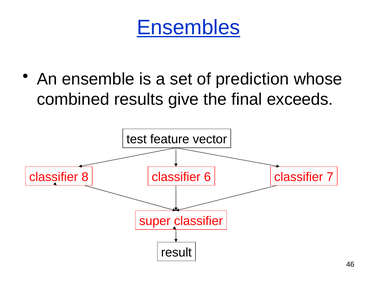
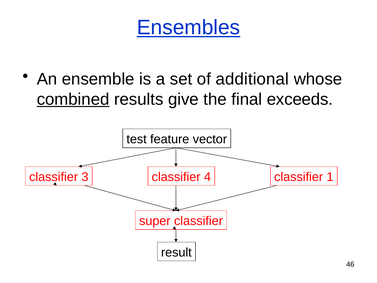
prediction: prediction -> additional
combined underline: none -> present
8: 8 -> 3
6: 6 -> 4
7: 7 -> 1
